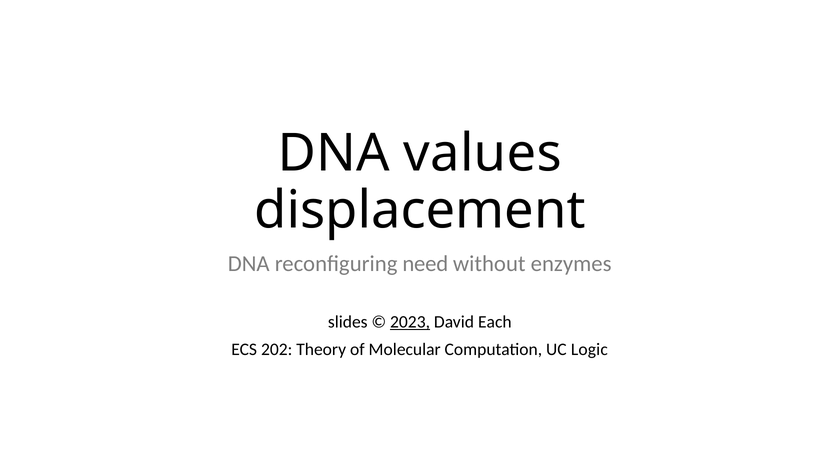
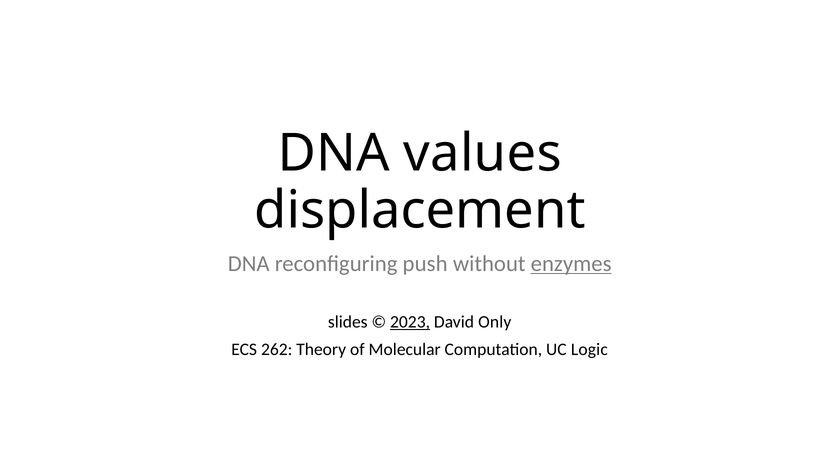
need: need -> push
enzymes underline: none -> present
Each: Each -> Only
202: 202 -> 262
